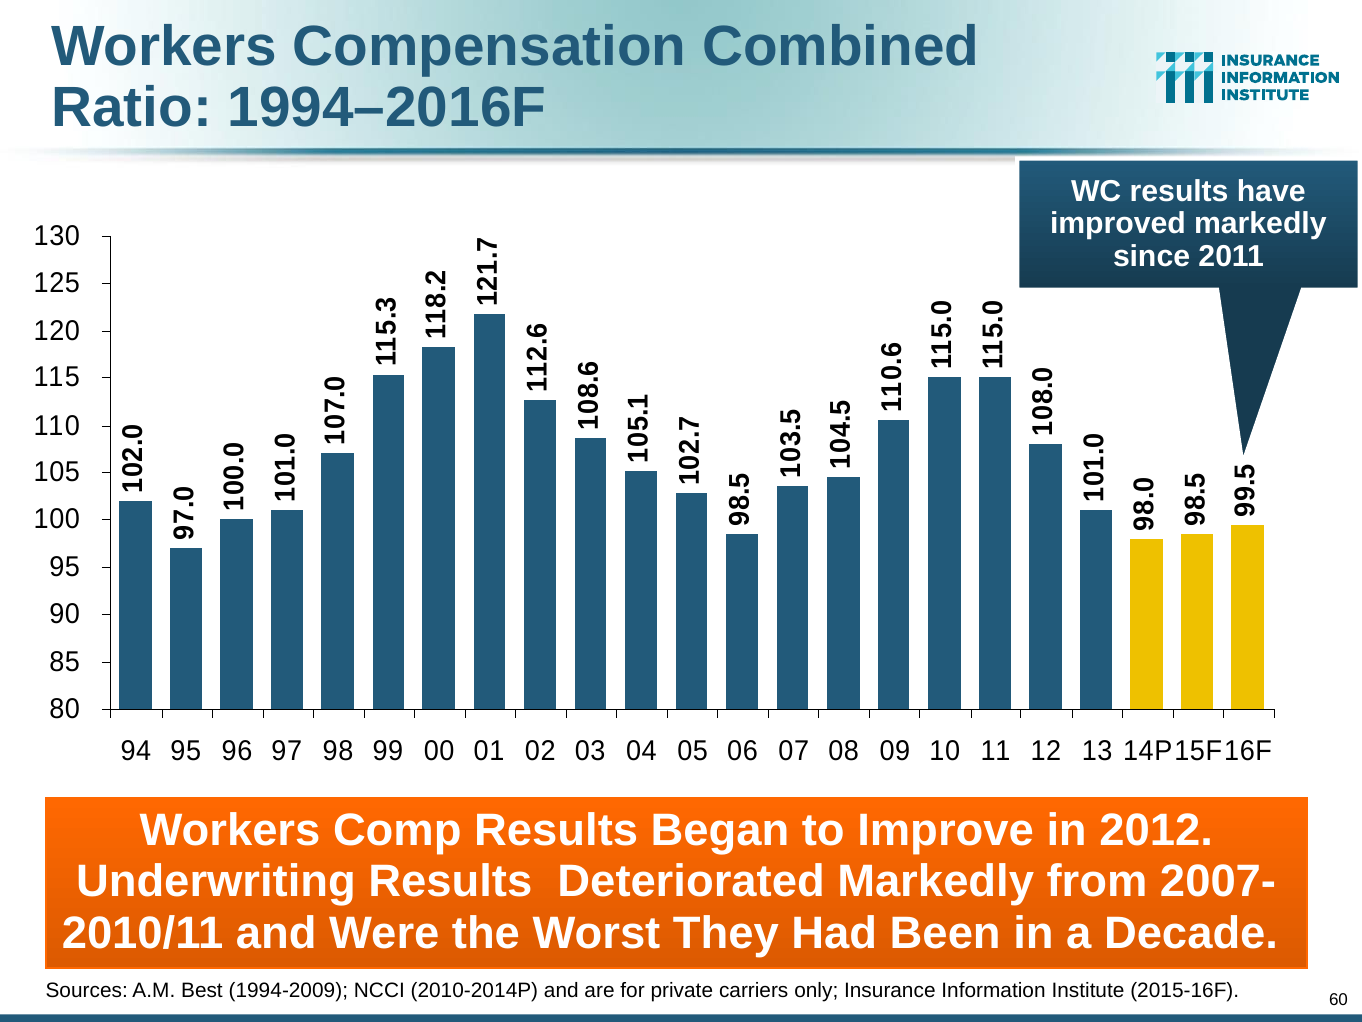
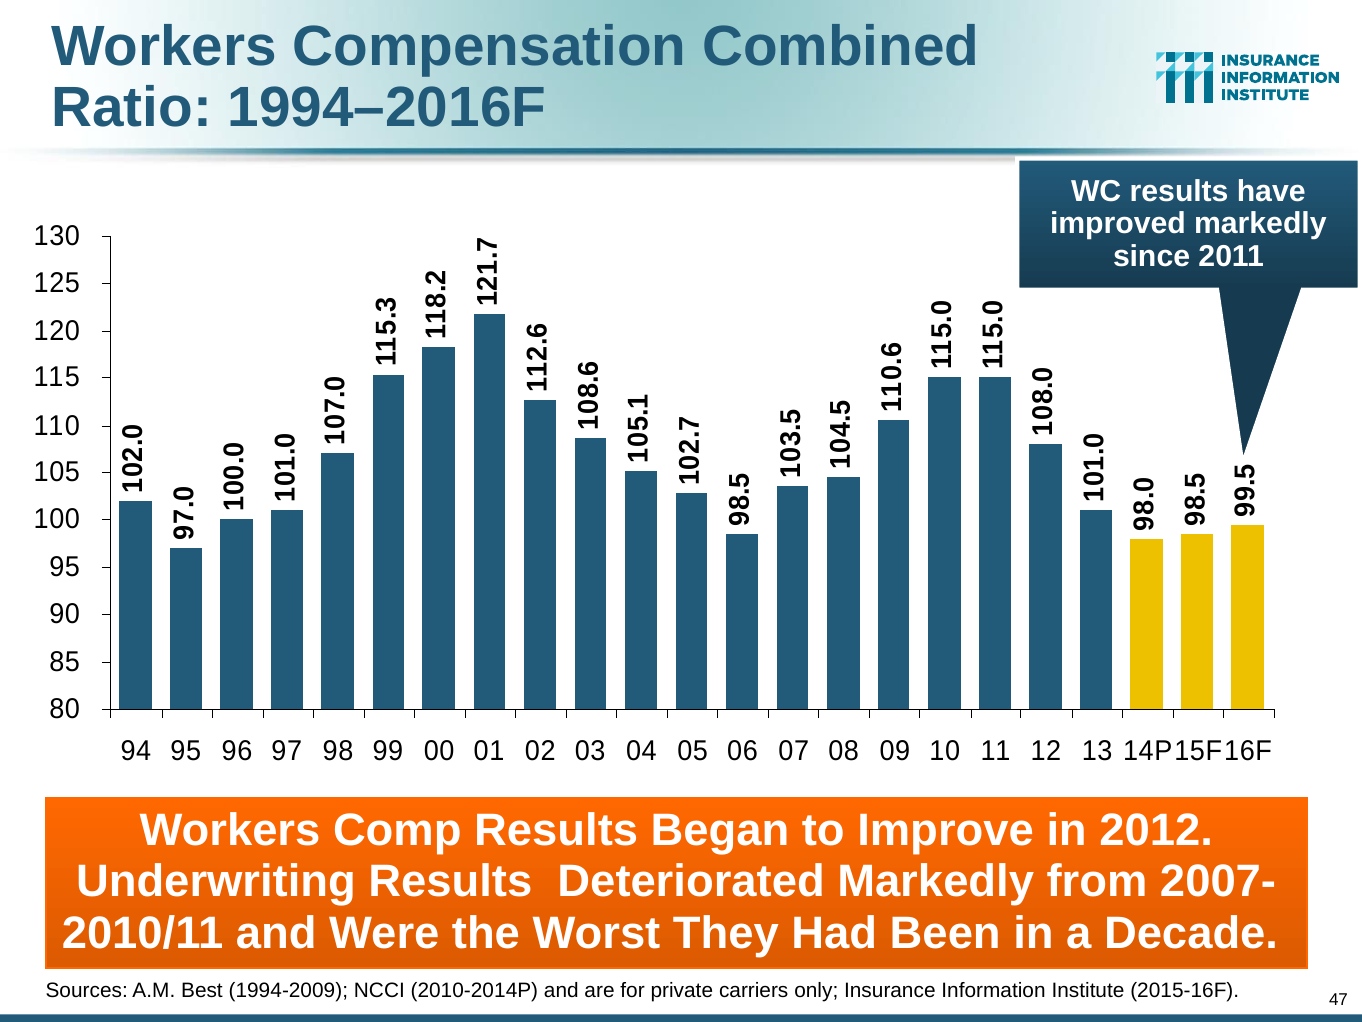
60: 60 -> 47
